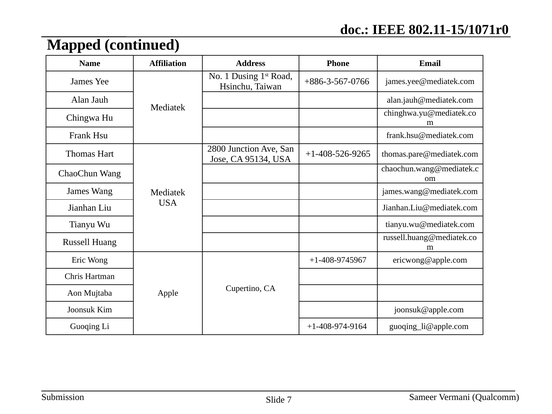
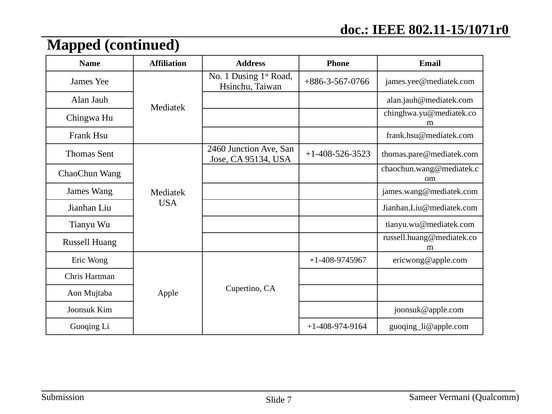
2800: 2800 -> 2460
Hart: Hart -> Sent
+1-408-526-9265: +1-408-526-9265 -> +1-408-526-3523
